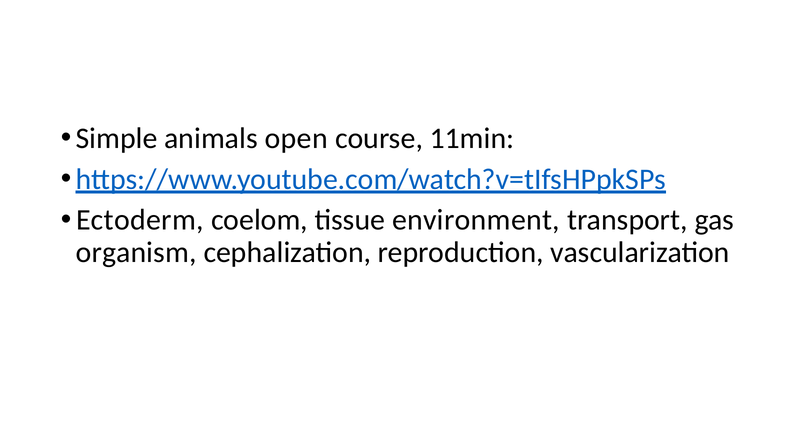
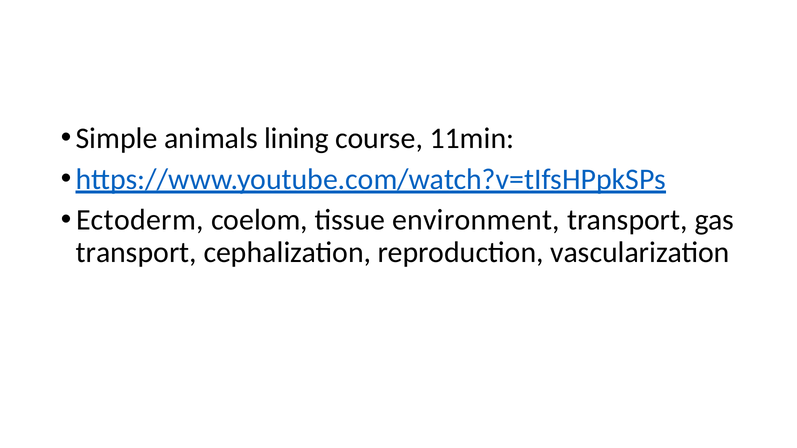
open: open -> lining
organism at (136, 252): organism -> transport
